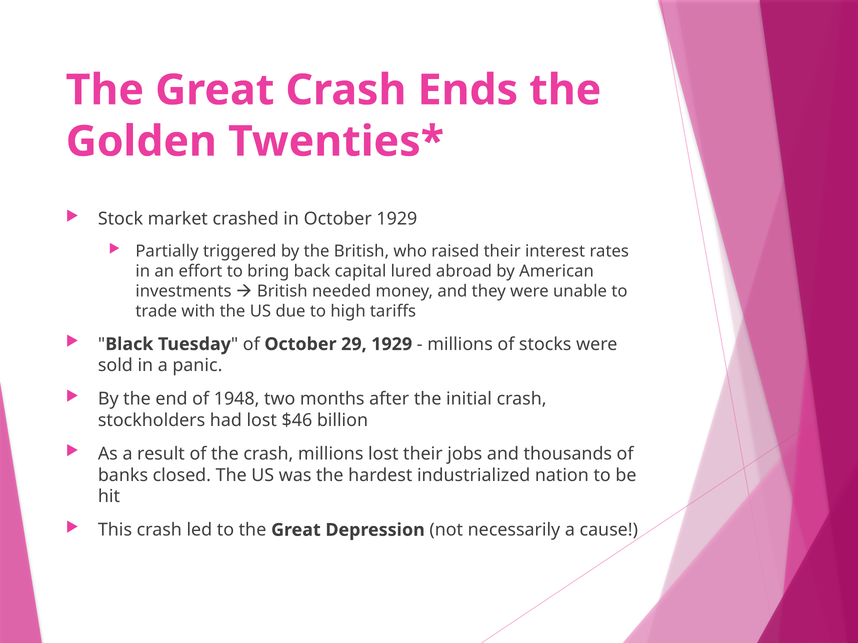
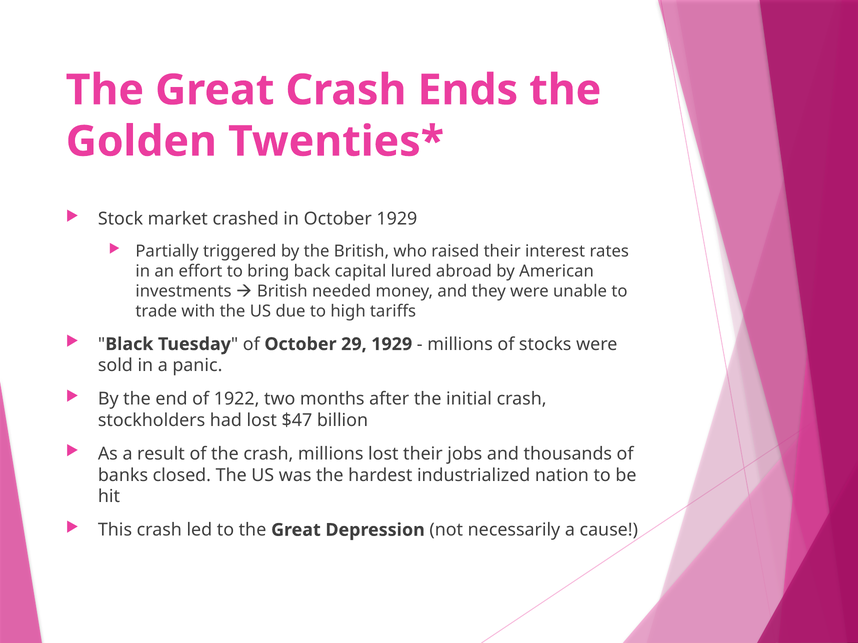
1948: 1948 -> 1922
$46: $46 -> $47
